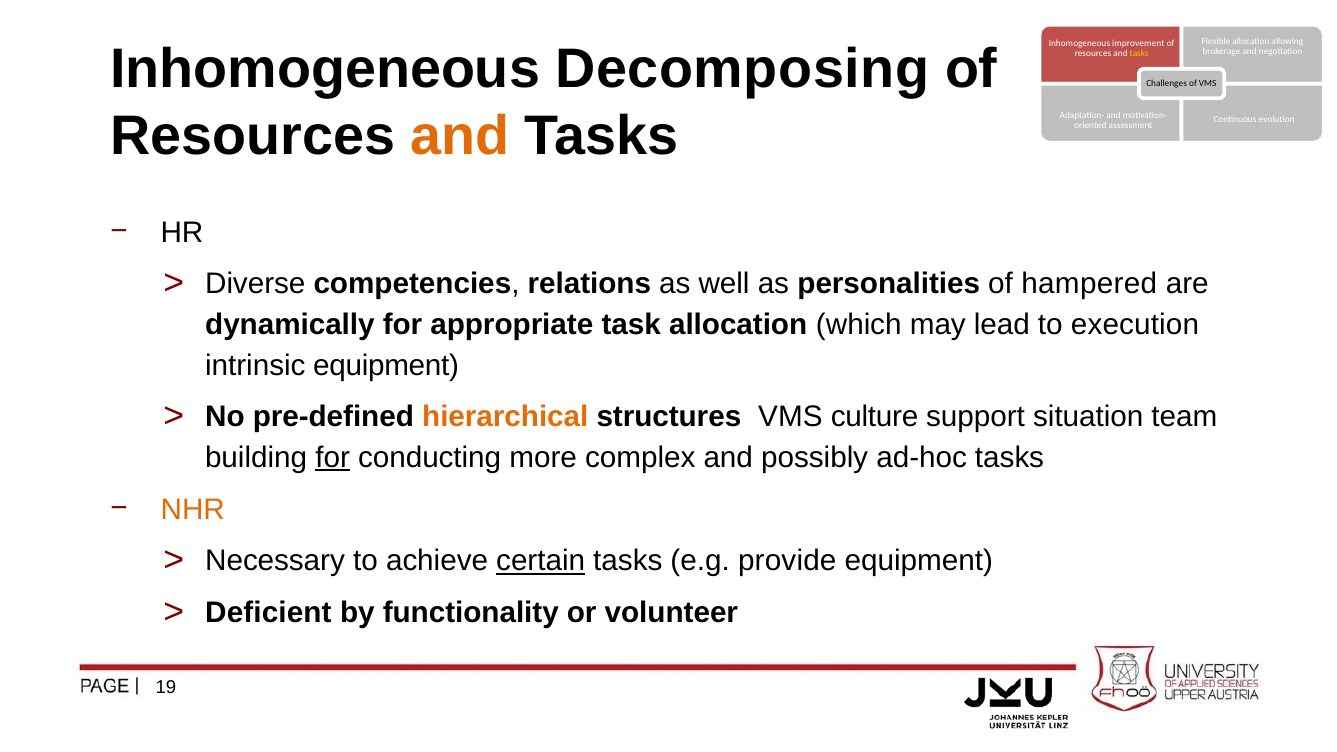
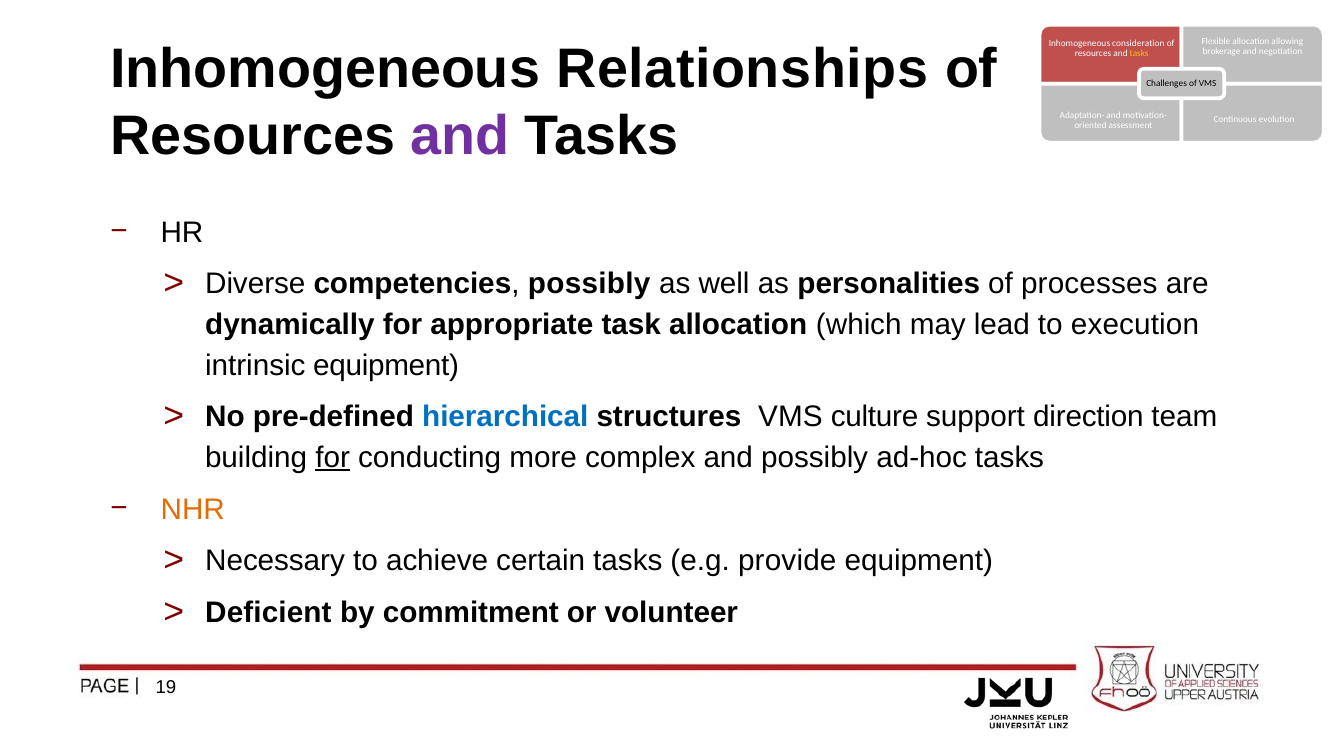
improvement: improvement -> consideration
Decomposing: Decomposing -> Relationships
and at (460, 136) colour: orange -> purple
competencies relations: relations -> possibly
hampered: hampered -> processes
hierarchical colour: orange -> blue
situation: situation -> direction
certain underline: present -> none
functionality: functionality -> commitment
